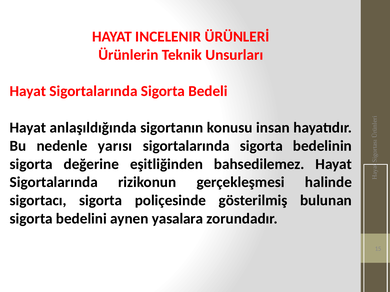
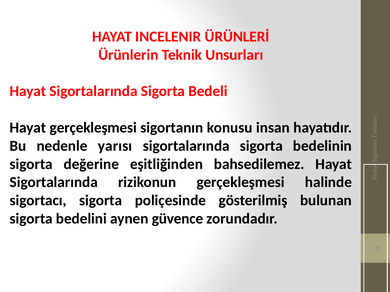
Hayat anlaşıldığında: anlaşıldığında -> gerçekleşmesi
yasalara: yasalara -> güvence
